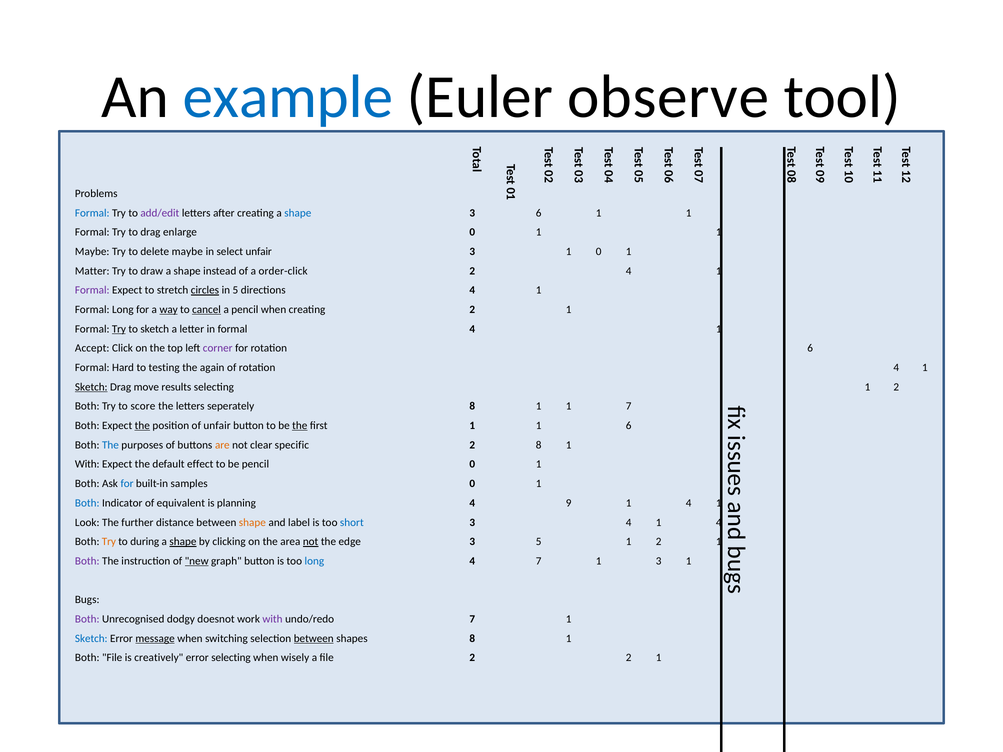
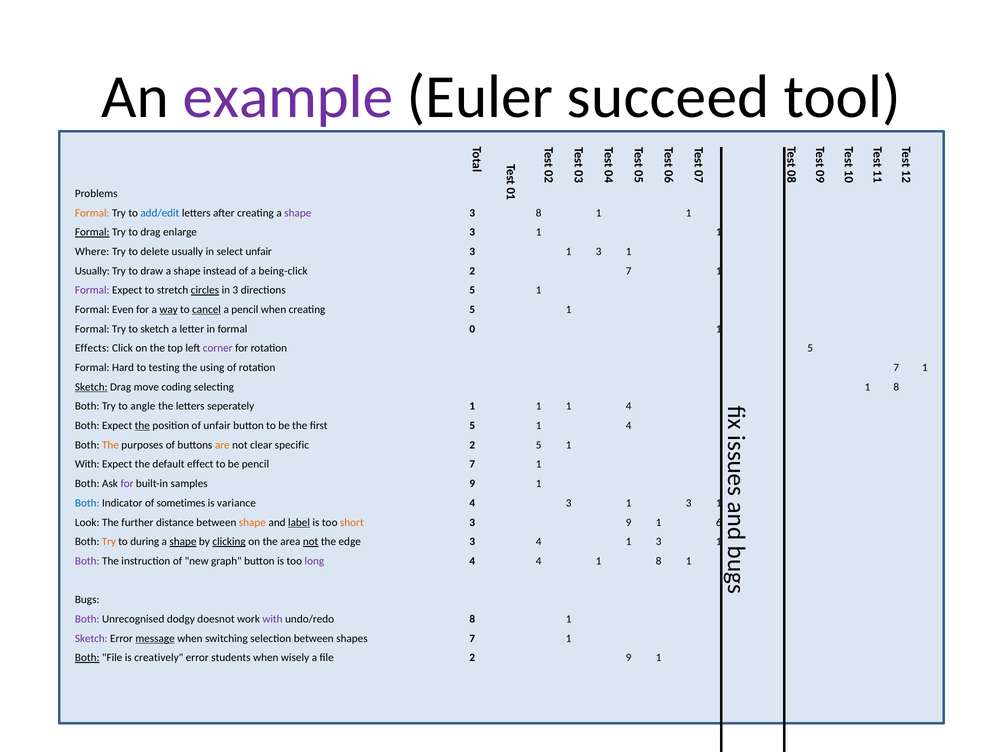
example colour: blue -> purple
observe: observe -> succeed
Formal at (92, 213) colour: blue -> orange
add/edit colour: purple -> blue
shape at (298, 213) colour: blue -> purple
3 6: 6 -> 8
Formal at (92, 232) underline: none -> present
enlarge 0: 0 -> 3
Maybe at (92, 252): Maybe -> Where
delete maybe: maybe -> usually
0 at (599, 252): 0 -> 3
Matter at (92, 271): Matter -> Usually
order-click: order-click -> being-click
2 4: 4 -> 7
in 5: 5 -> 3
directions 4: 4 -> 5
Formal Long: Long -> Even
creating 2: 2 -> 5
Try at (119, 329) underline: present -> none
formal 4: 4 -> 0
Accept: Accept -> Effects
rotation 6: 6 -> 5
again: again -> using
rotation 4: 4 -> 7
results: results -> coding
selecting 1 2: 2 -> 8
score: score -> angle
seperately 8: 8 -> 1
1 1 7: 7 -> 4
the at (300, 426) underline: present -> none
first 1: 1 -> 5
6 at (629, 426): 6 -> 4
The at (110, 445) colour: blue -> orange
2 8: 8 -> 5
pencil 0: 0 -> 7
for at (127, 484) colour: blue -> purple
samples 0: 0 -> 9
equivalent: equivalent -> sometimes
planning: planning -> variance
4 9: 9 -> 3
4 at (689, 503): 4 -> 3
label underline: none -> present
short colour: blue -> orange
3 4: 4 -> 9
4 at (719, 523): 4 -> 6
clicking underline: none -> present
3 5: 5 -> 4
2 at (659, 542): 2 -> 3
new underline: present -> none
long at (314, 561) colour: blue -> purple
4 7: 7 -> 4
3 at (659, 561): 3 -> 8
undo/redo 7: 7 -> 8
Sketch at (91, 639) colour: blue -> purple
between at (314, 639) underline: present -> none
shapes 8: 8 -> 7
Both at (87, 658) underline: none -> present
error selecting: selecting -> students
2 2: 2 -> 9
